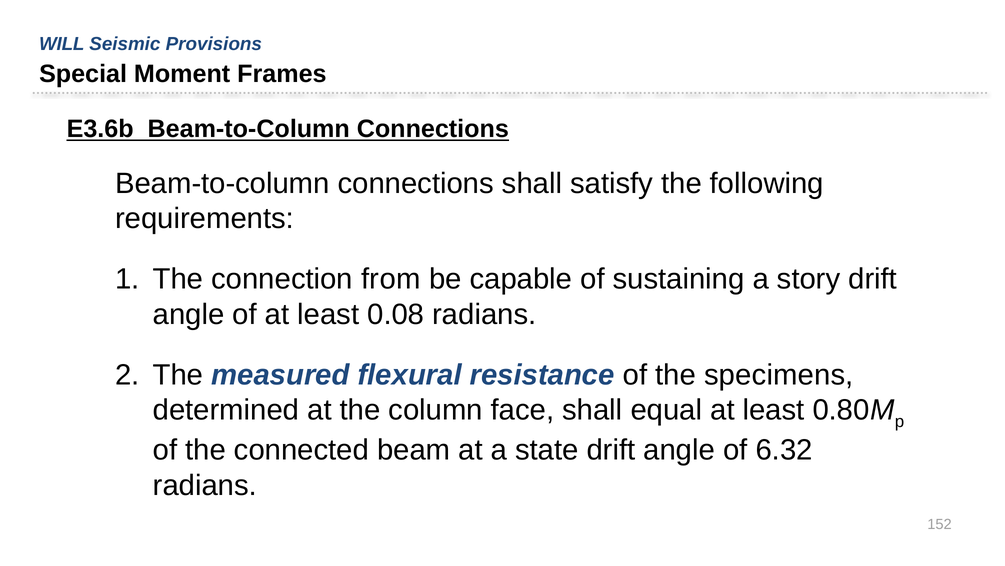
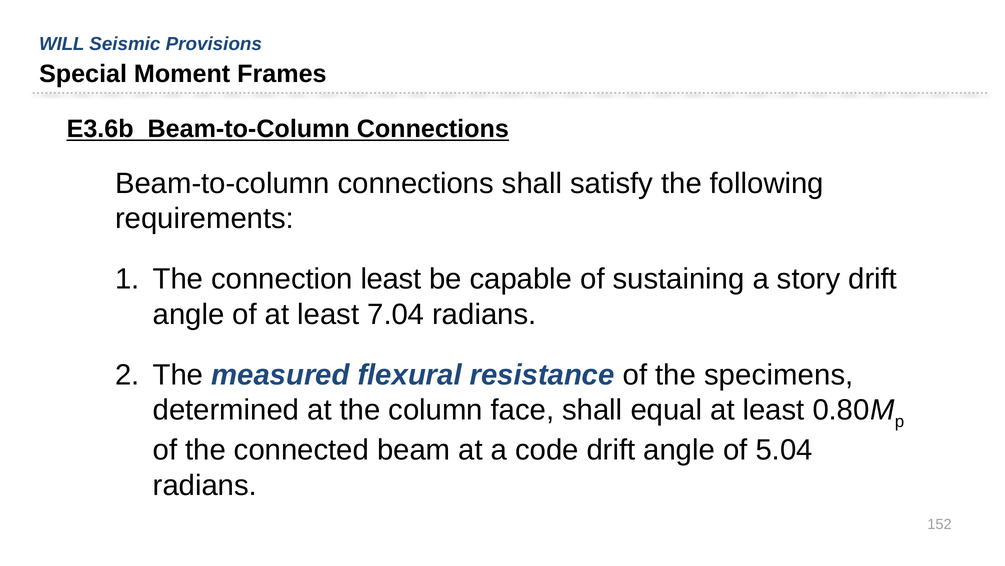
connection from: from -> least
0.08: 0.08 -> 7.04
state: state -> code
6.32: 6.32 -> 5.04
